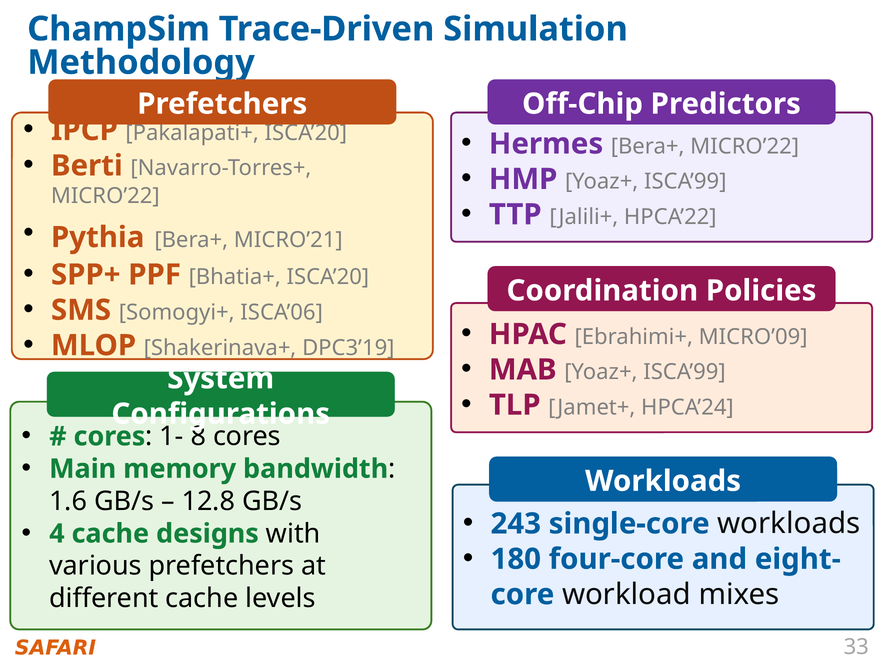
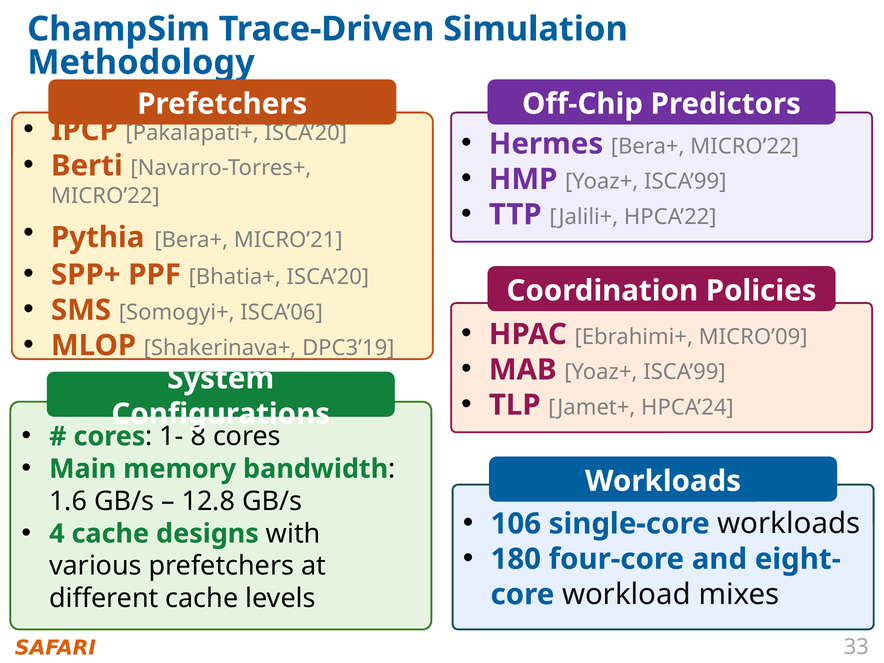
243: 243 -> 106
